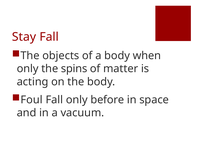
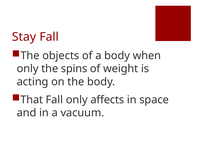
matter: matter -> weight
Foul: Foul -> That
before: before -> affects
